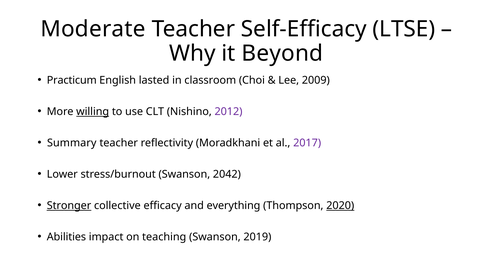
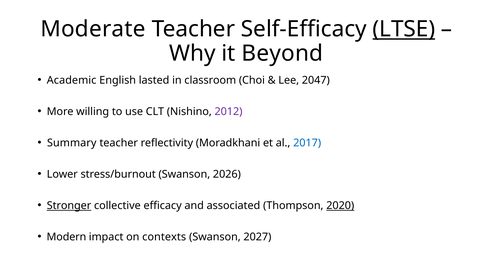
LTSE underline: none -> present
Practicum: Practicum -> Academic
2009: 2009 -> 2047
willing underline: present -> none
2017 colour: purple -> blue
2042: 2042 -> 2026
everything: everything -> associated
Abilities: Abilities -> Modern
teaching: teaching -> contexts
2019: 2019 -> 2027
